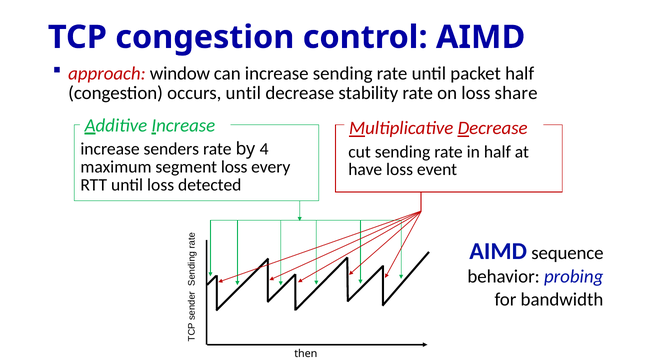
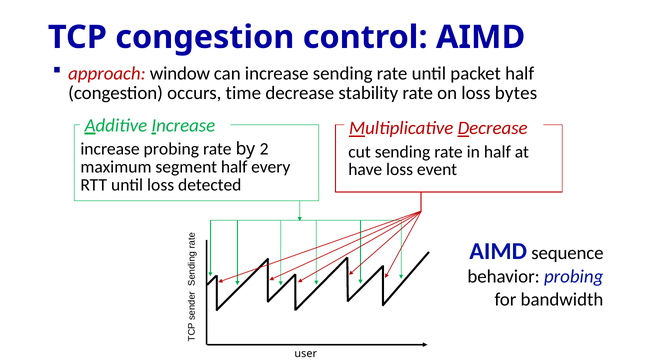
occurs until: until -> time
share: share -> bytes
increase senders: senders -> probing
4: 4 -> 2
segment loss: loss -> half
then: then -> user
